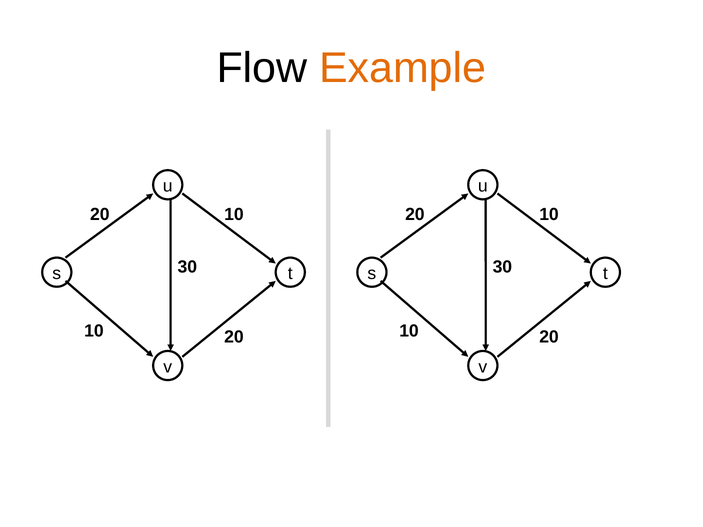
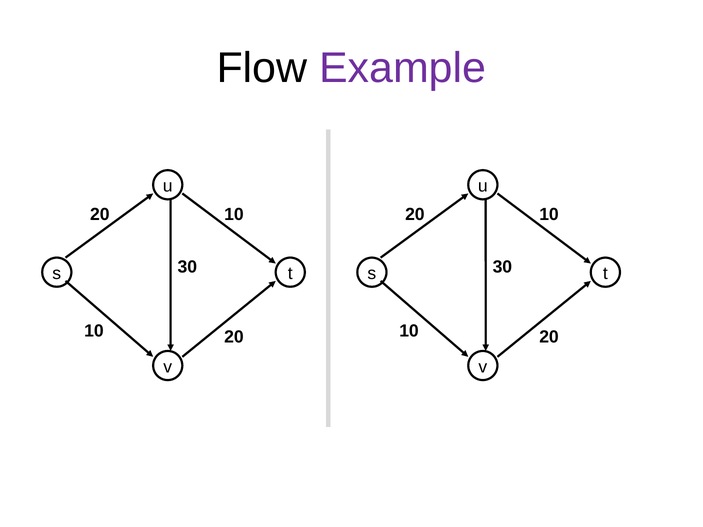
Example colour: orange -> purple
